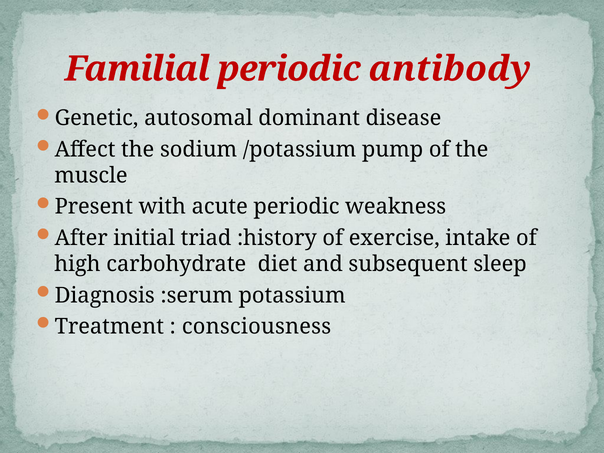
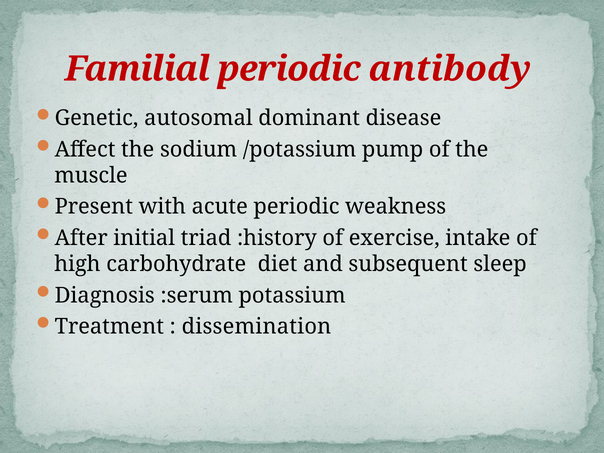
consciousness: consciousness -> dissemination
